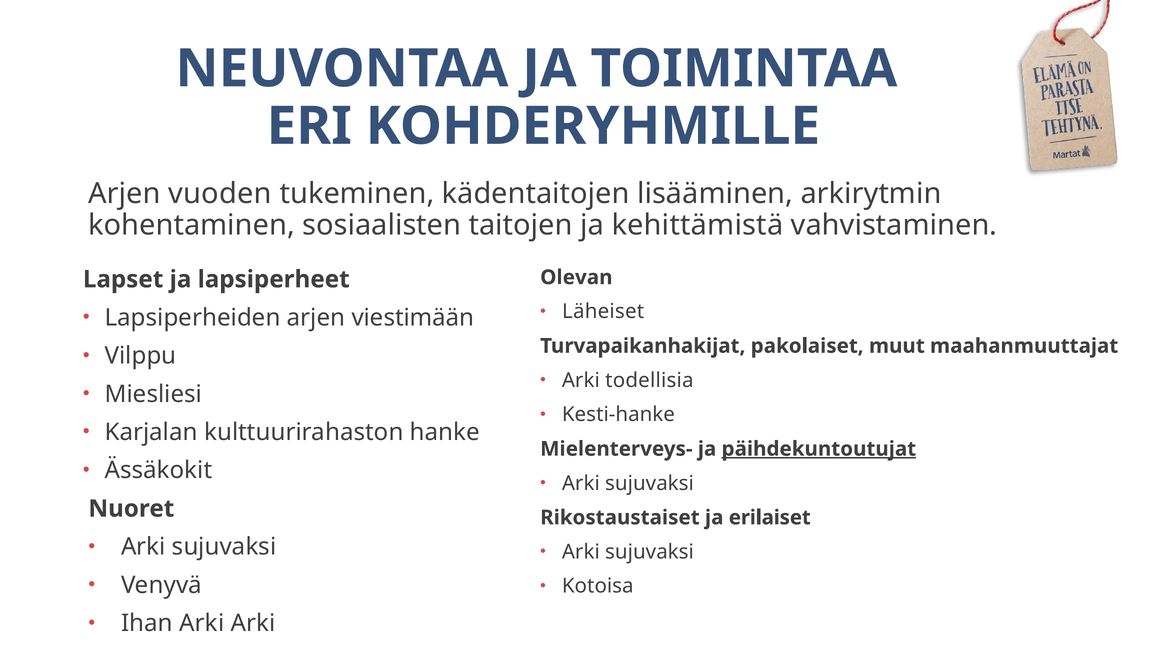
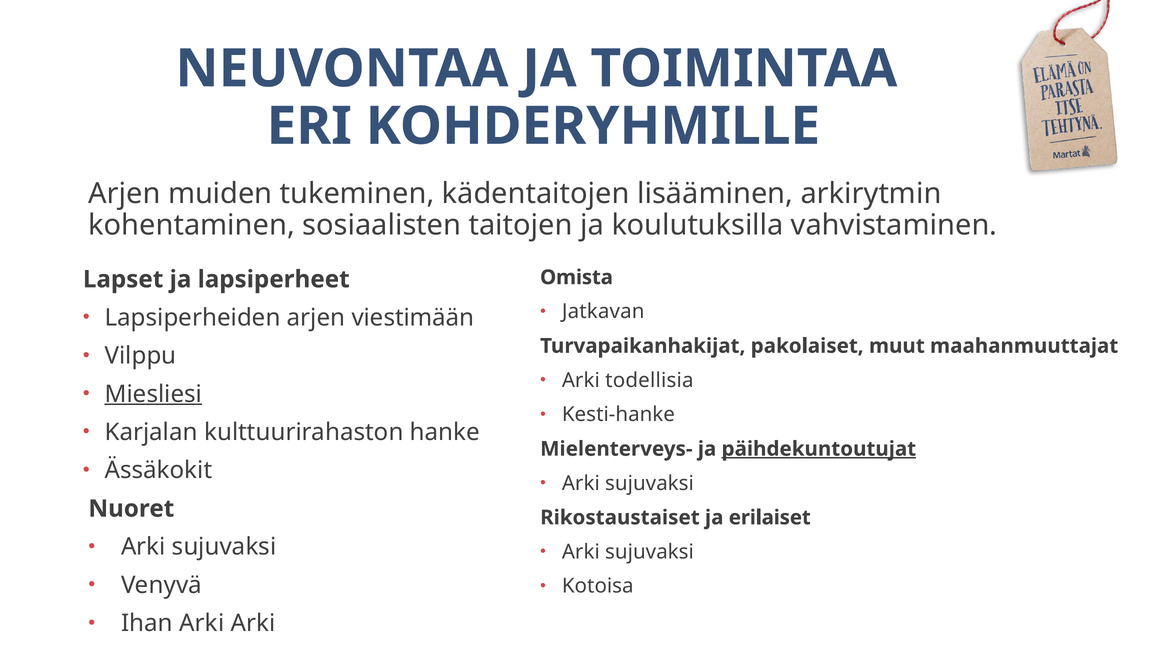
vuoden: vuoden -> muiden
kehittämistä: kehittämistä -> koulutuksilla
Olevan: Olevan -> Omista
Läheiset: Läheiset -> Jatkavan
Miesliesi underline: none -> present
